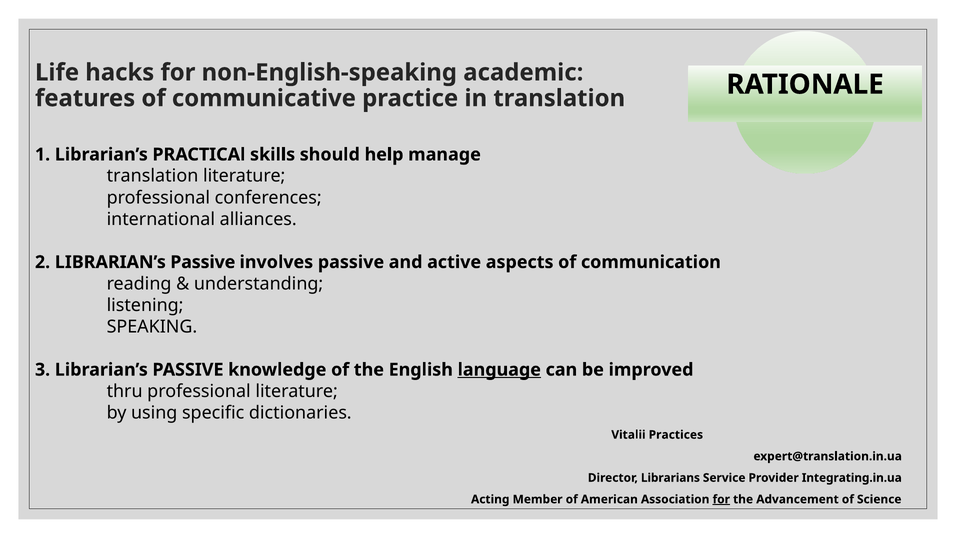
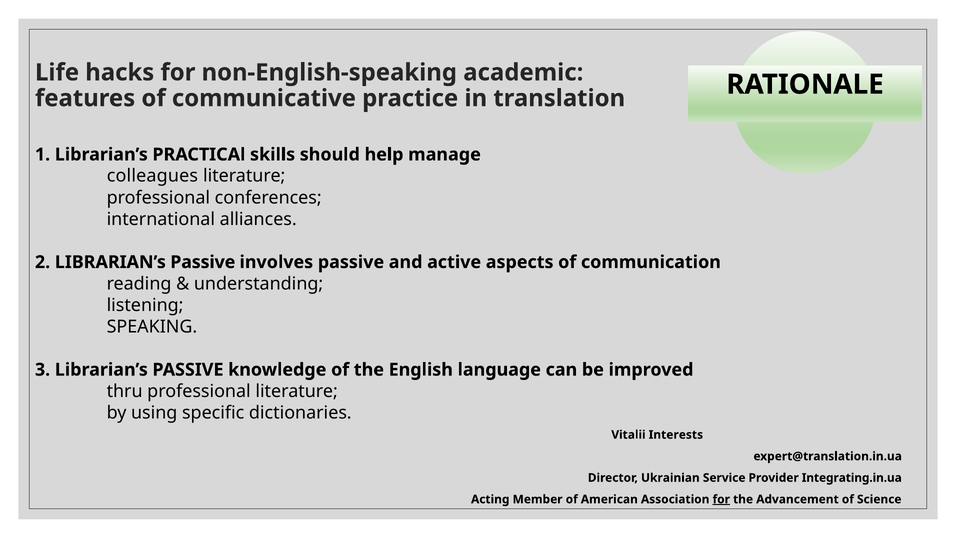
translation at (152, 176): translation -> colleagues
language underline: present -> none
Practices: Practices -> Interests
Librarians: Librarians -> Ukrainian
